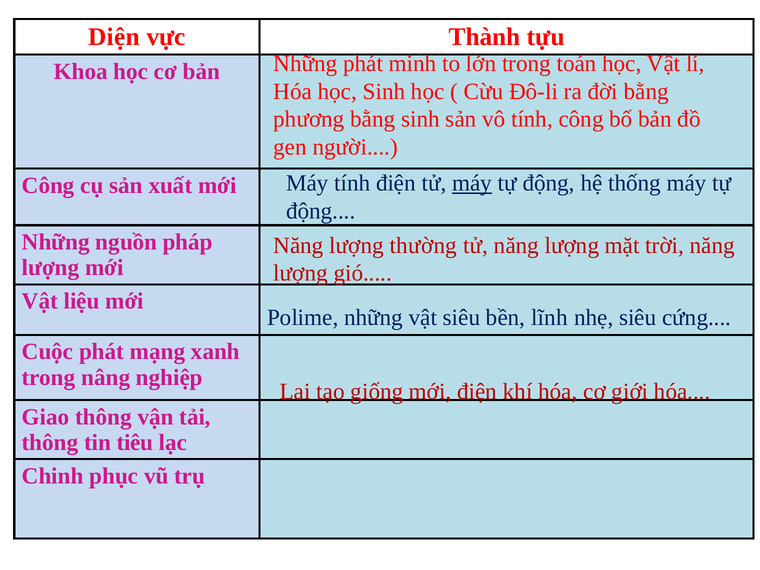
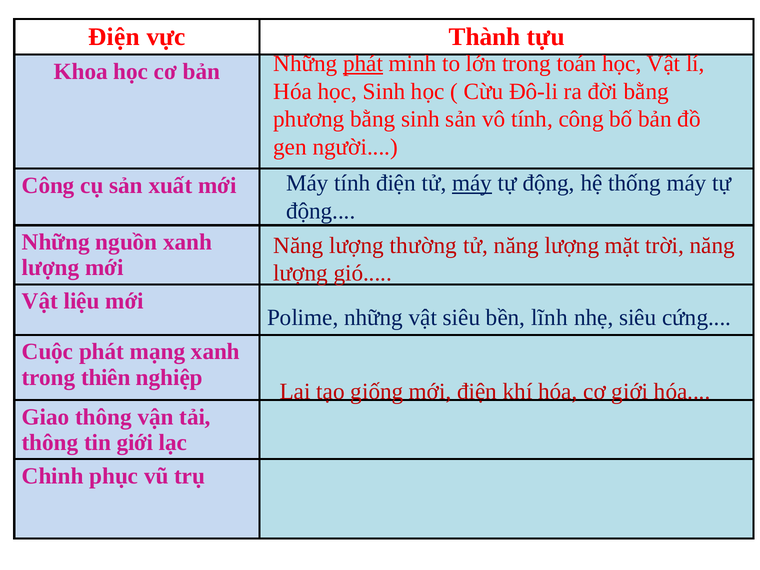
Diện at (114, 37): Diện -> Điện
phát at (363, 64) underline: none -> present
nguồn pháp: pháp -> xanh
nâng: nâng -> thiên
tin tiêu: tiêu -> giới
